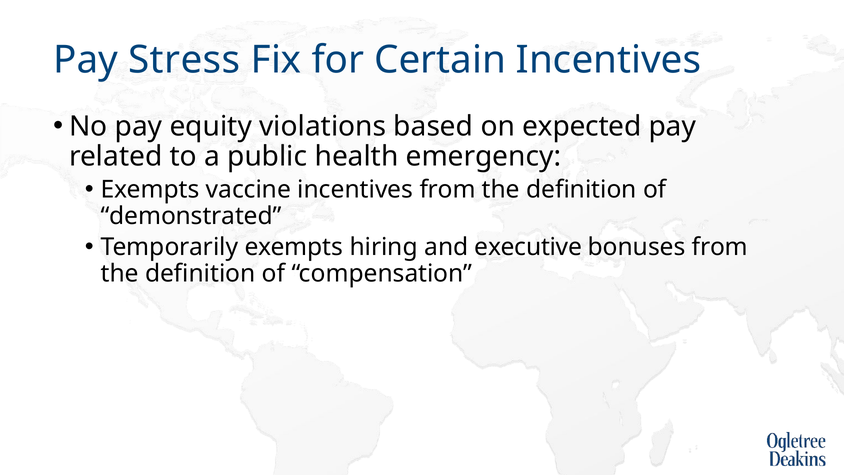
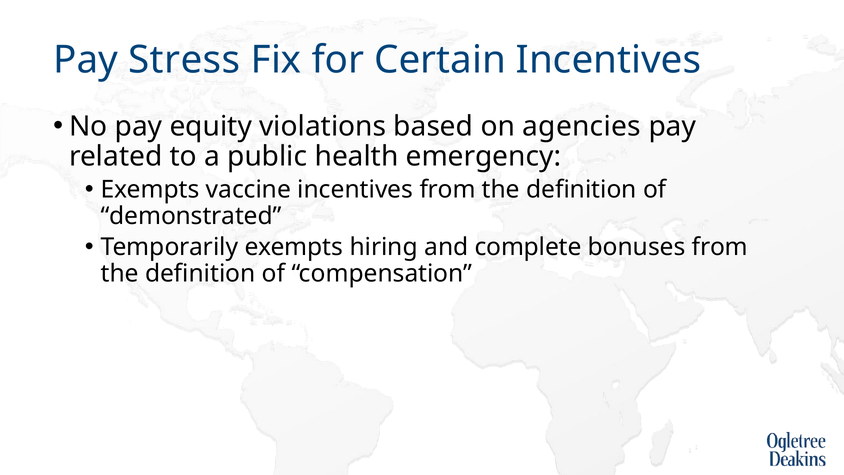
expected: expected -> agencies
executive: executive -> complete
